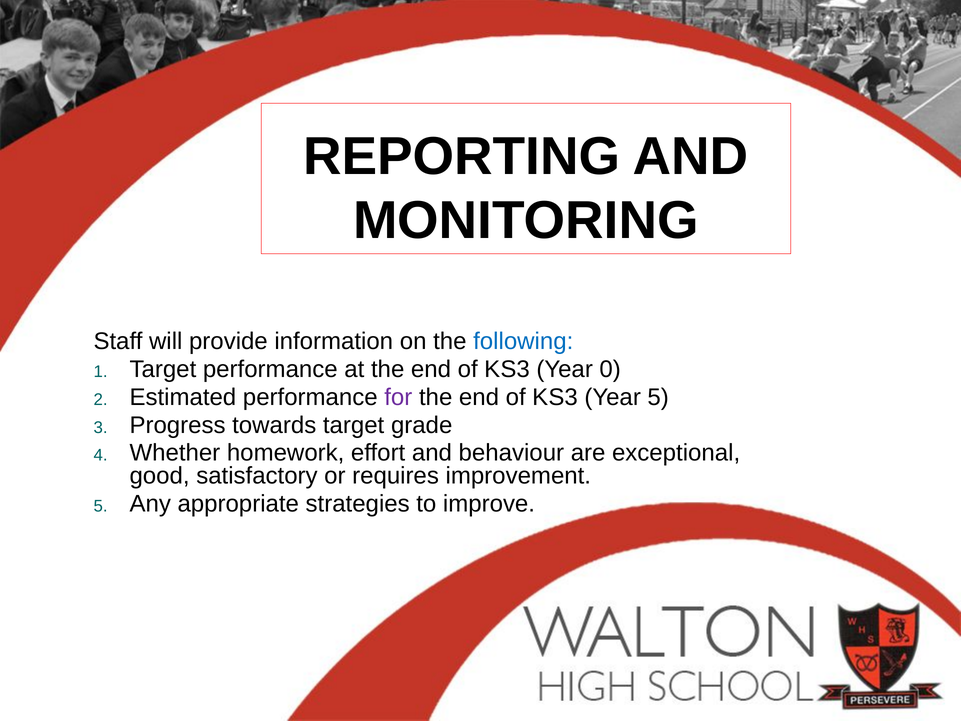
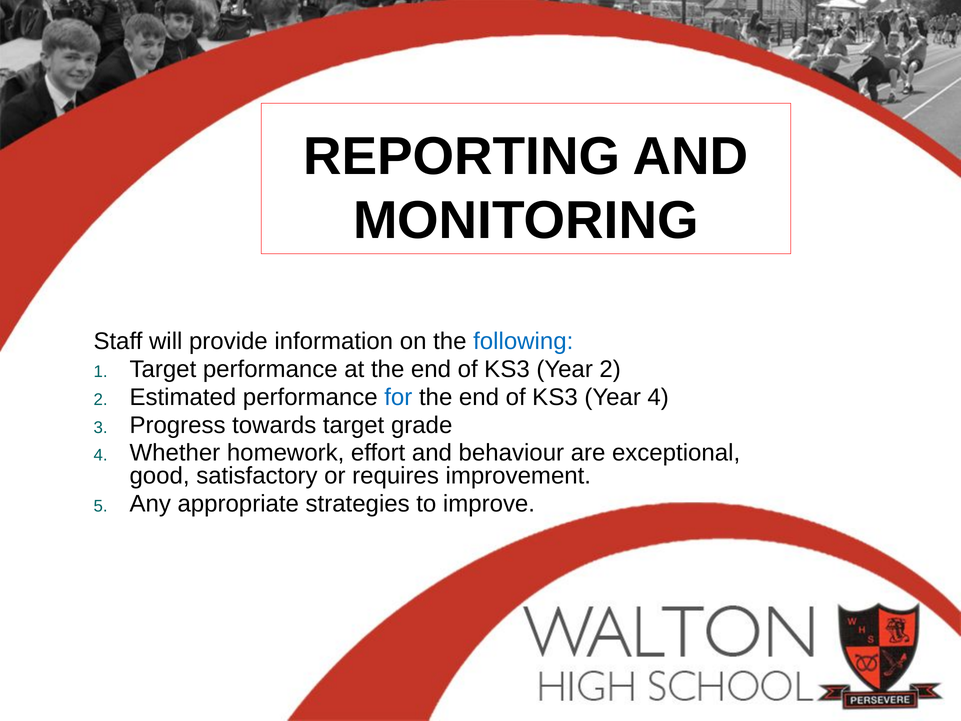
Year 0: 0 -> 2
for colour: purple -> blue
Year 5: 5 -> 4
